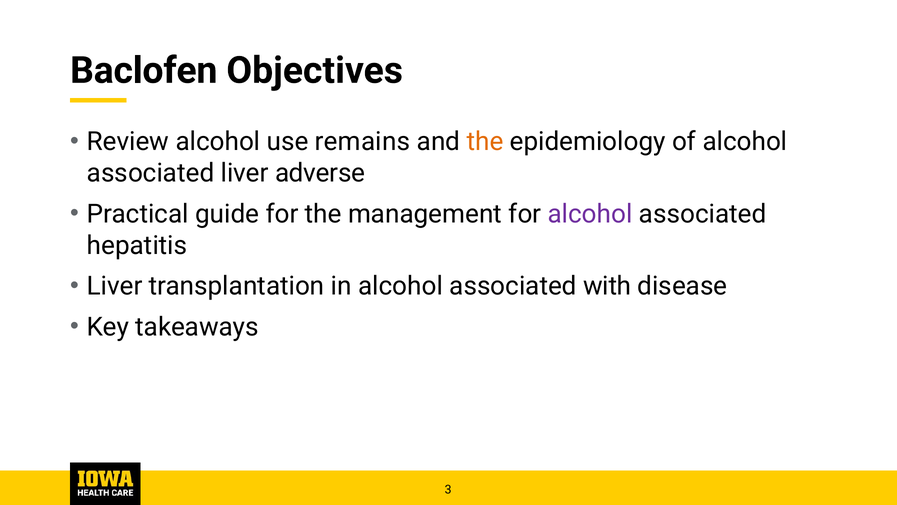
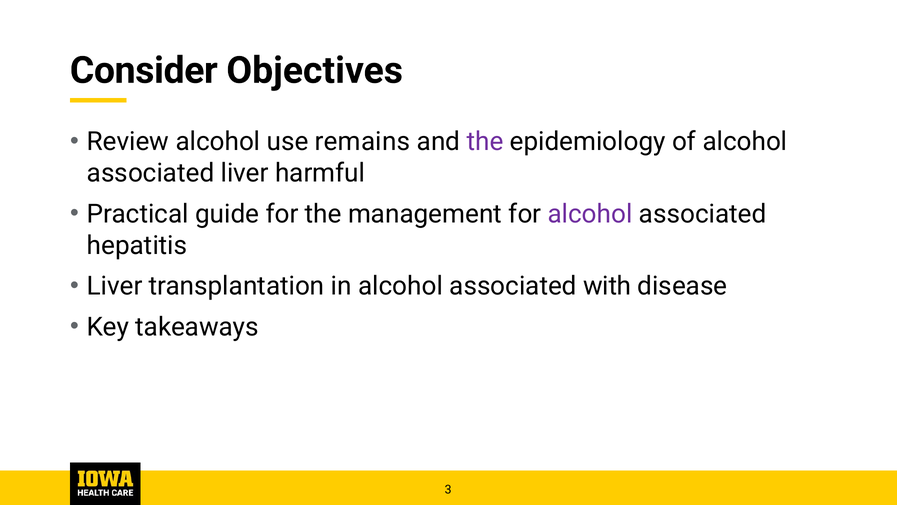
Baclofen: Baclofen -> Consider
the at (485, 142) colour: orange -> purple
adverse: adverse -> harmful
